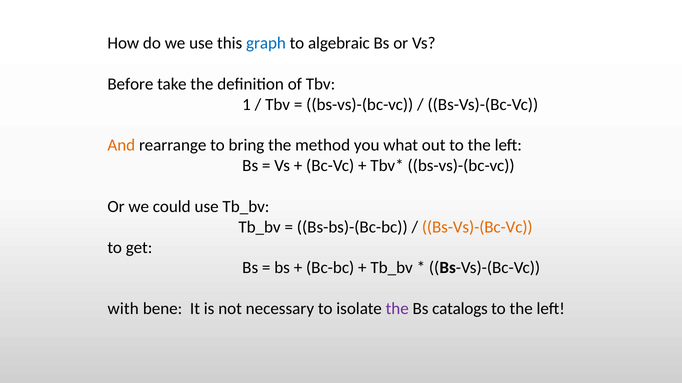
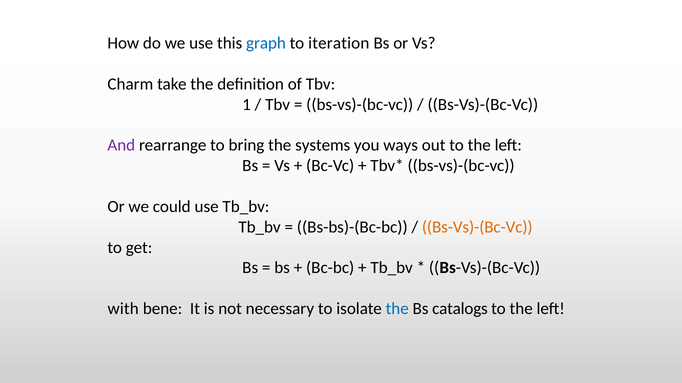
algebraic: algebraic -> iteration
Before: Before -> Charm
And colour: orange -> purple
method: method -> systems
what: what -> ways
the at (397, 309) colour: purple -> blue
